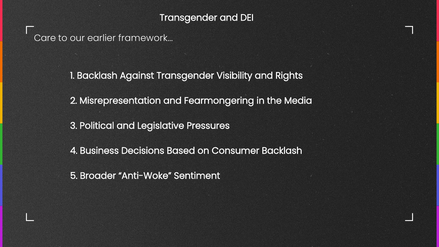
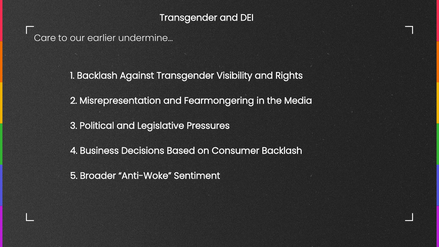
framework: framework -> undermine
